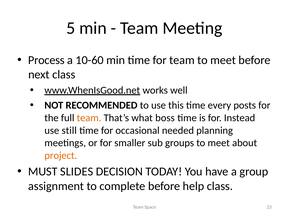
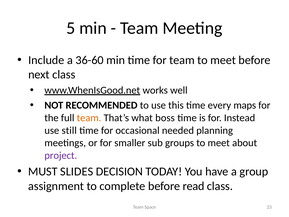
Process: Process -> Include
10-60: 10-60 -> 36-60
posts: posts -> maps
project colour: orange -> purple
help: help -> read
